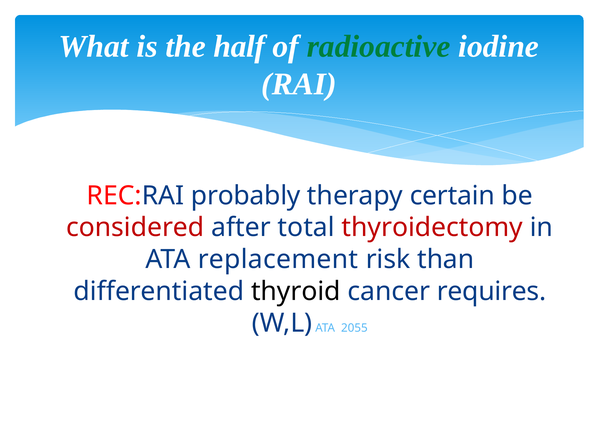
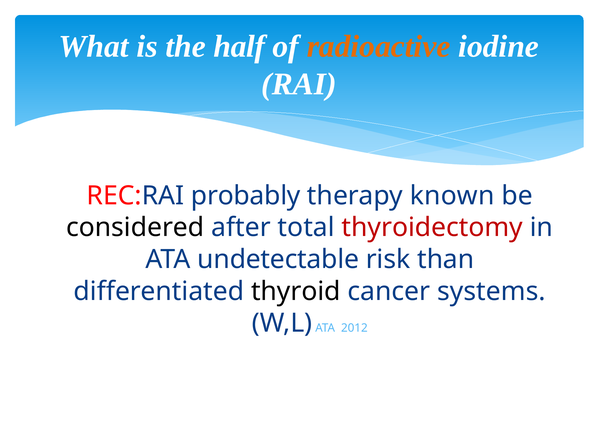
radioactive colour: green -> orange
certain: certain -> known
considered colour: red -> black
replacement: replacement -> undetectable
requires: requires -> systems
2055: 2055 -> 2012
